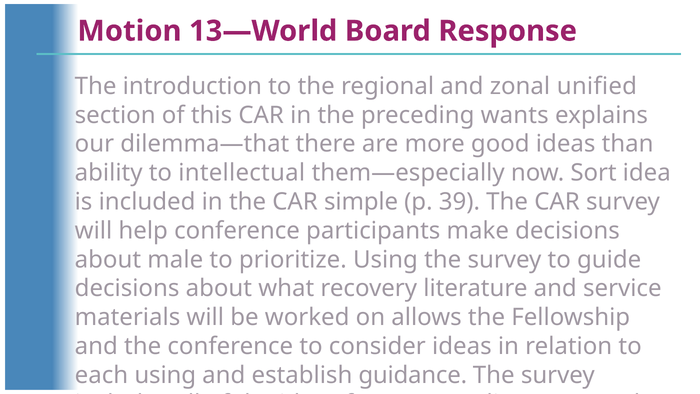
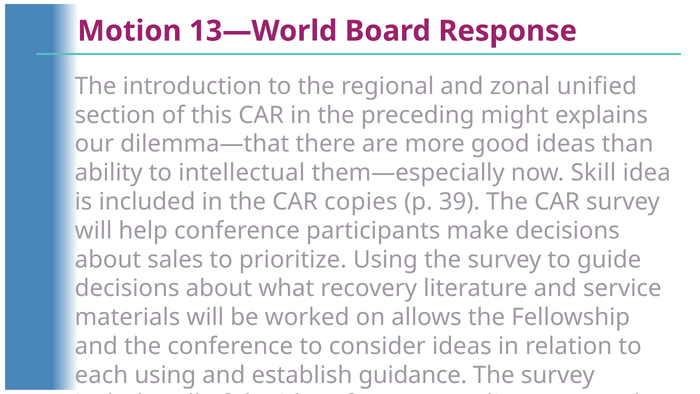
wants: wants -> might
Sort: Sort -> Skill
simple: simple -> copies
male: male -> sales
